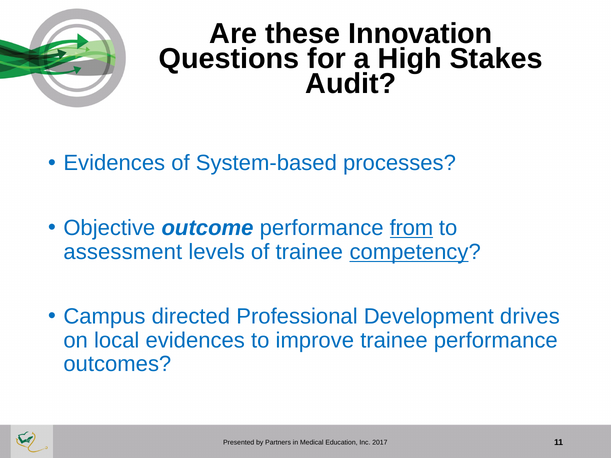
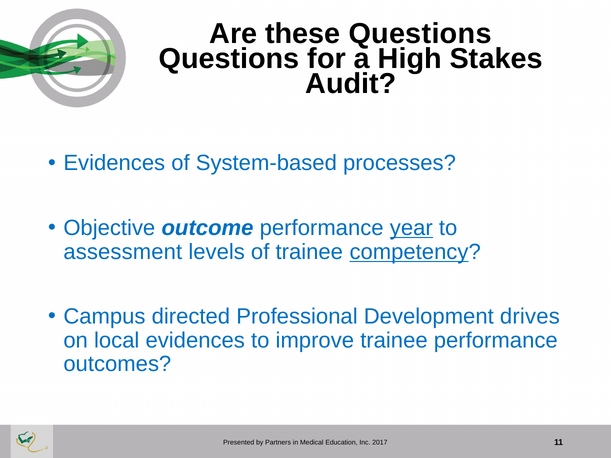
these Innovation: Innovation -> Questions
from: from -> year
